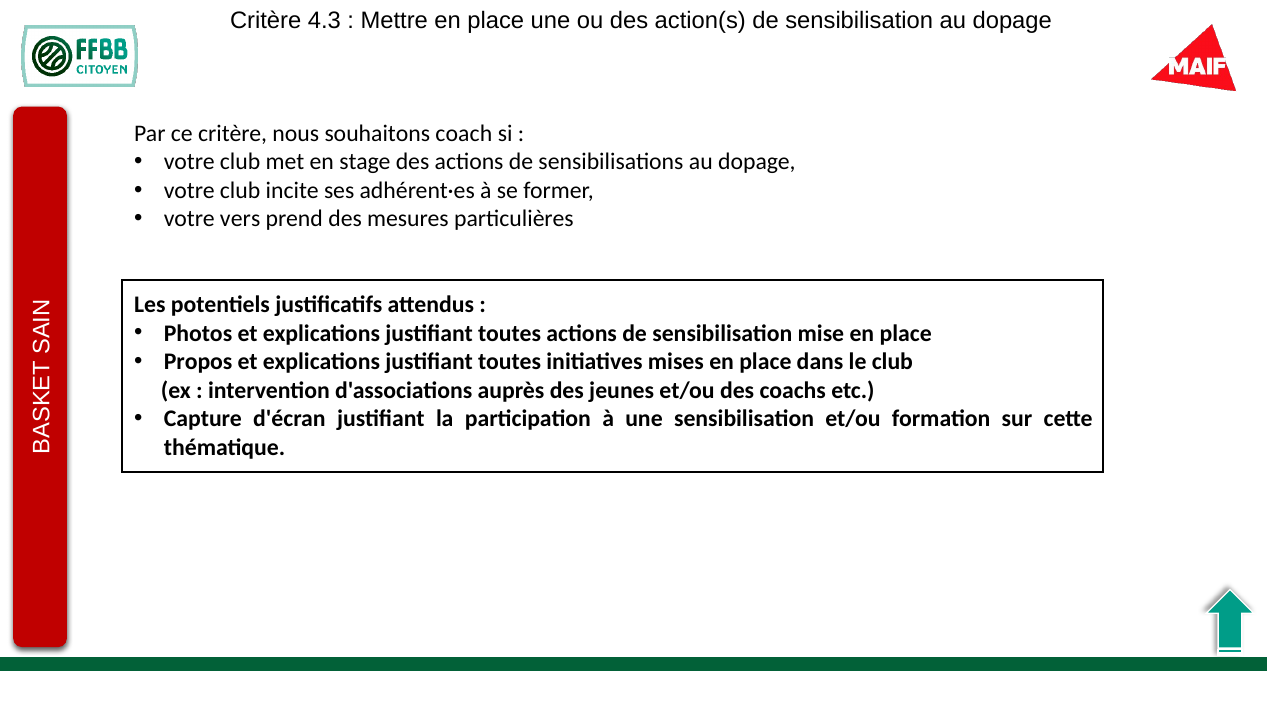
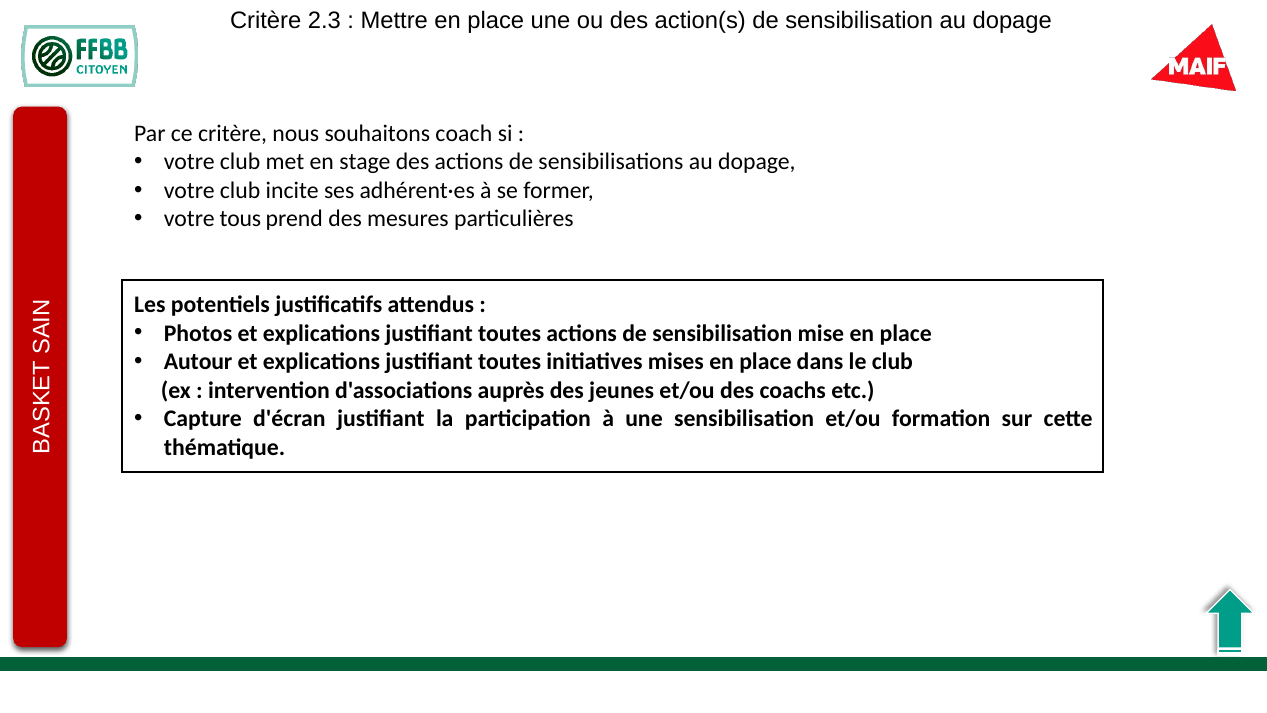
4.3: 4.3 -> 2.3
vers: vers -> tous
Propos: Propos -> Autour
